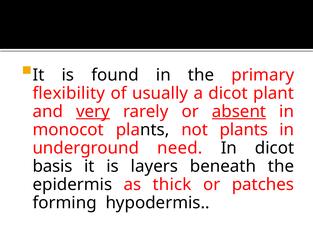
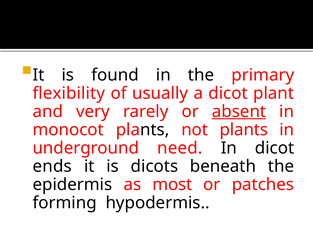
very underline: present -> none
basis: basis -> ends
layers: layers -> dicots
thick: thick -> most
